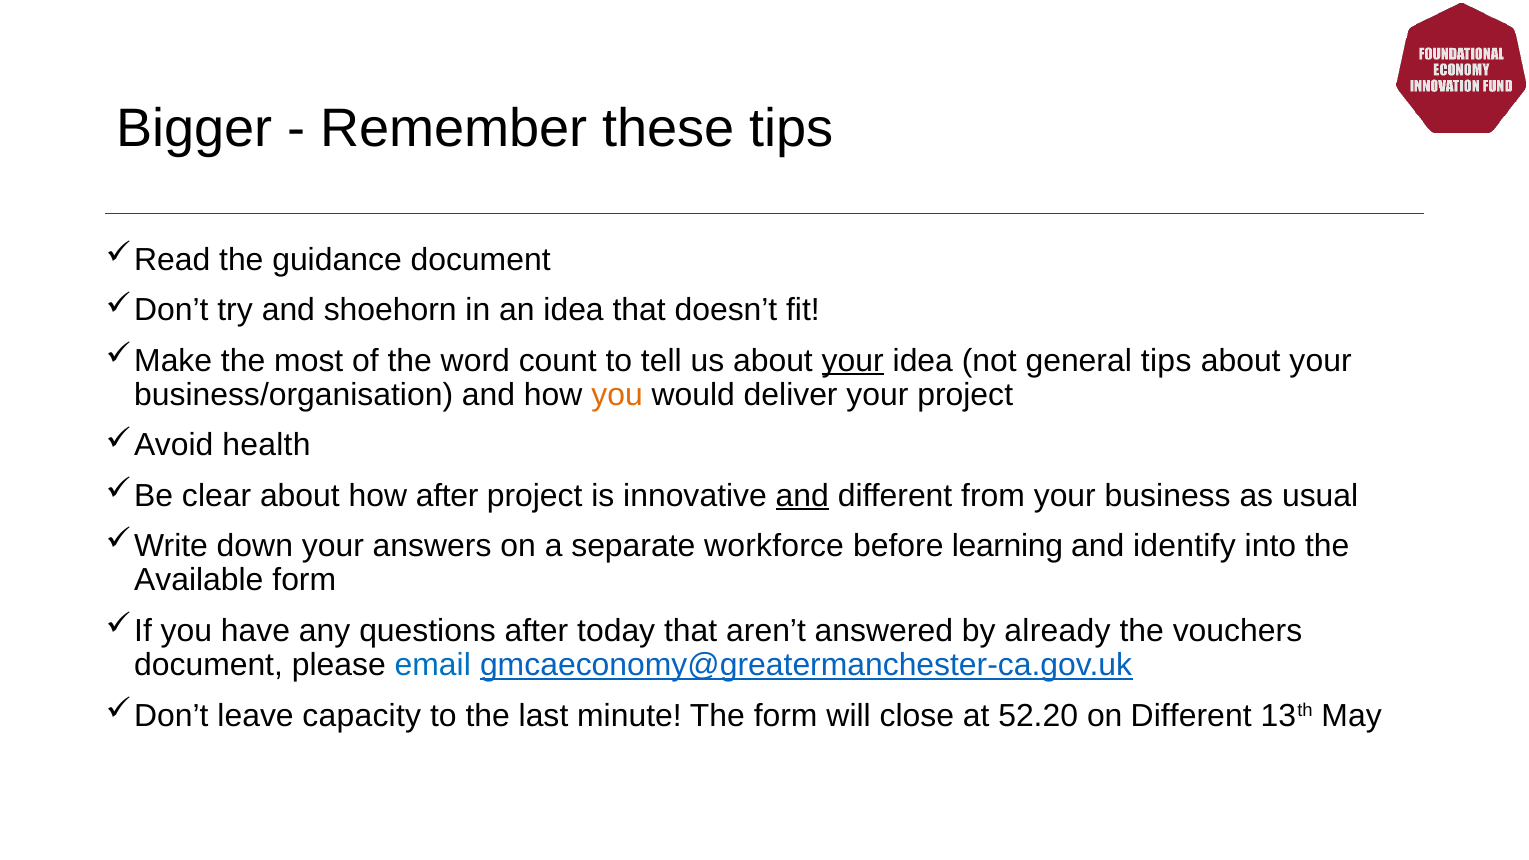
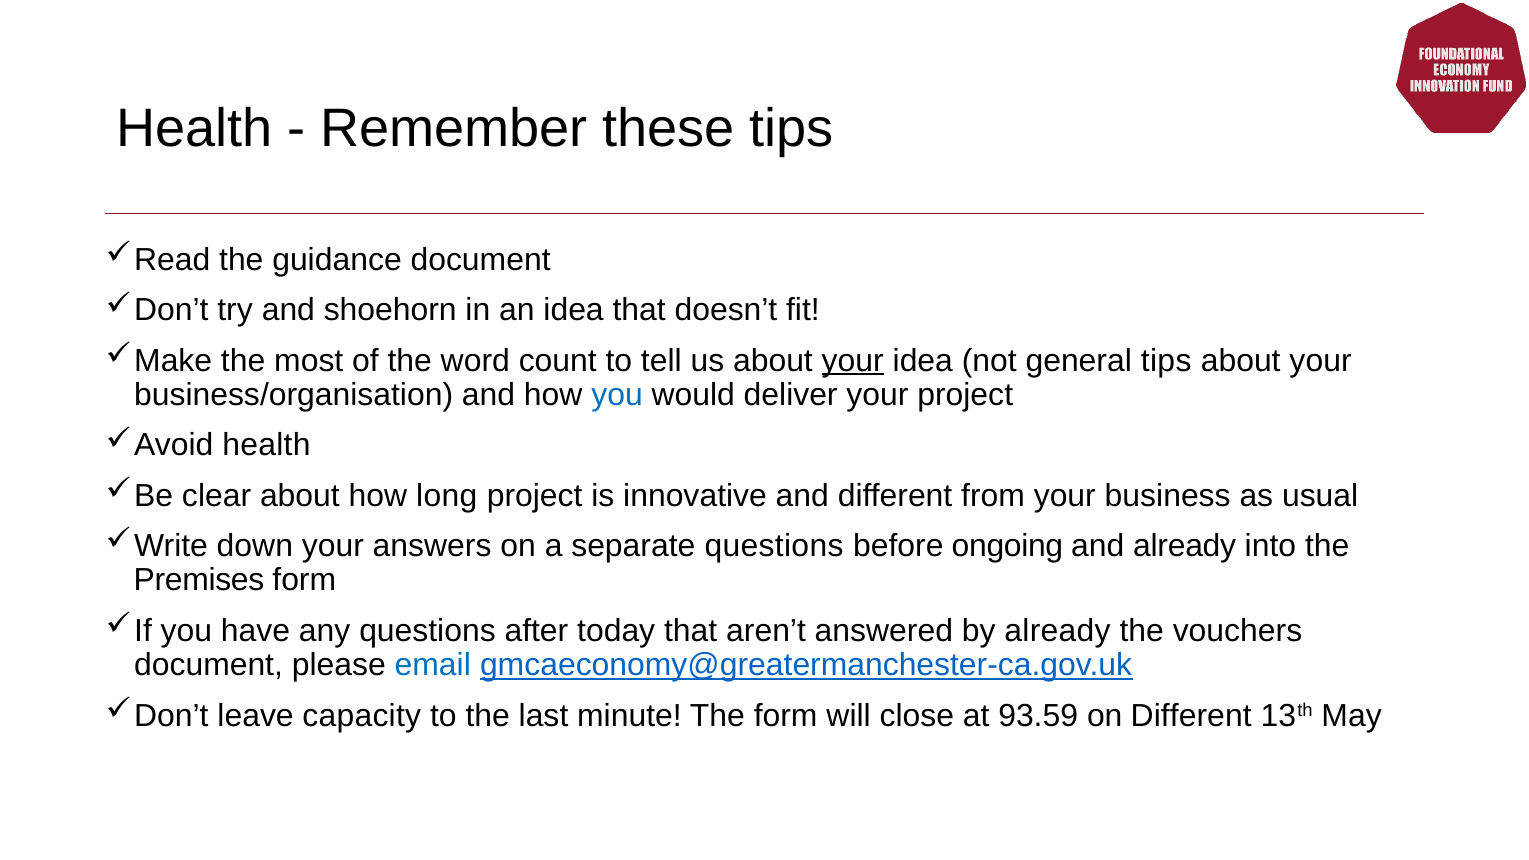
Bigger at (195, 129): Bigger -> Health
you at (617, 395) colour: orange -> blue
how after: after -> long
and at (802, 496) underline: present -> none
separate workforce: workforce -> questions
learning: learning -> ongoing
and identify: identify -> already
Available: Available -> Premises
52.20: 52.20 -> 93.59
